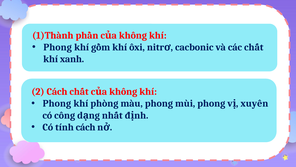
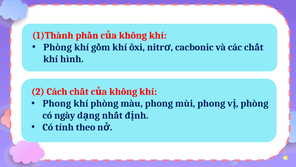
Phong at (58, 47): Phong -> Phòng
xanh: xanh -> hình
xuyên at (254, 103): xuyên -> phòng
công: công -> ngày
tính cách: cách -> theo
